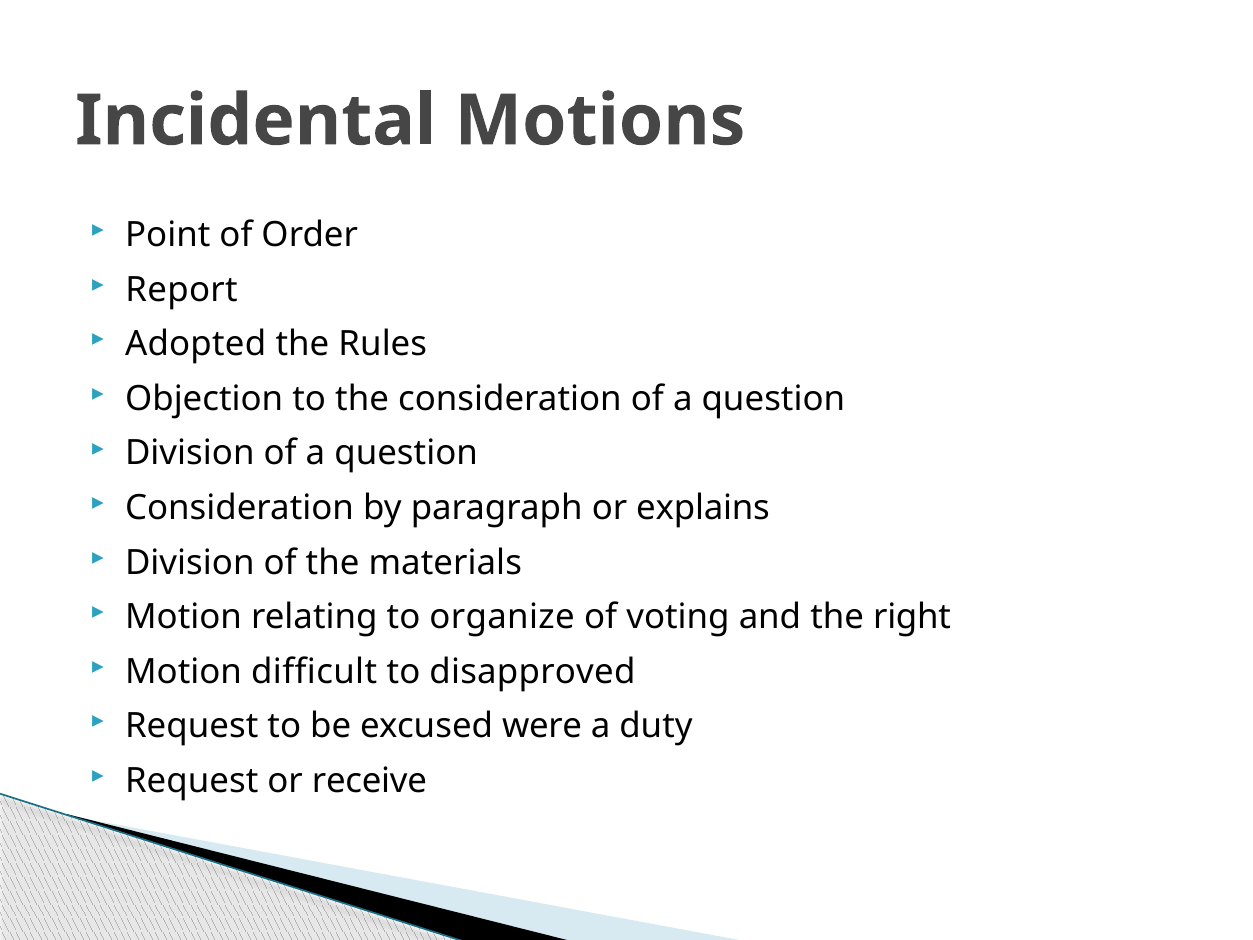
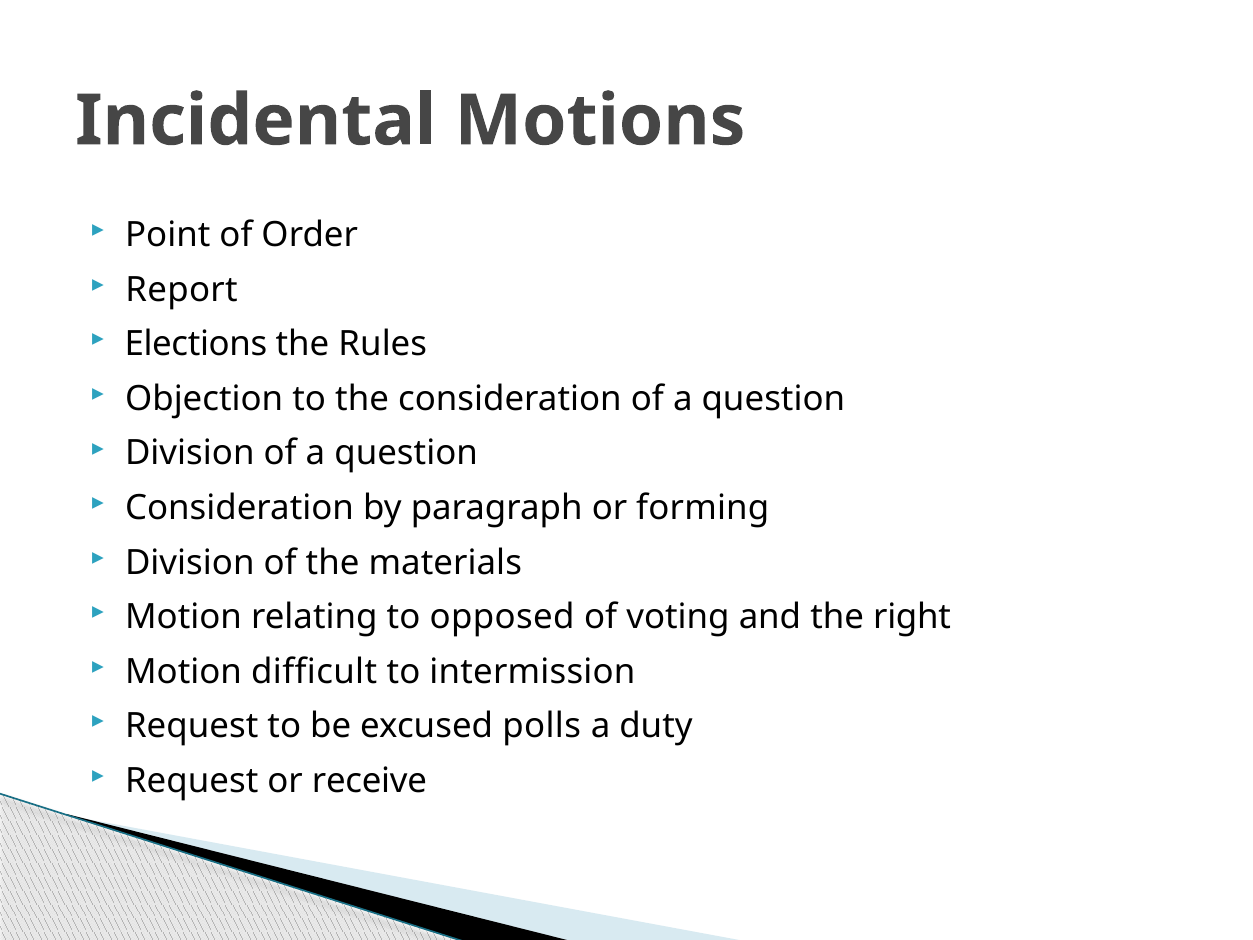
Adopted: Adopted -> Elections
explains: explains -> forming
organize: organize -> opposed
disapproved: disapproved -> intermission
were: were -> polls
